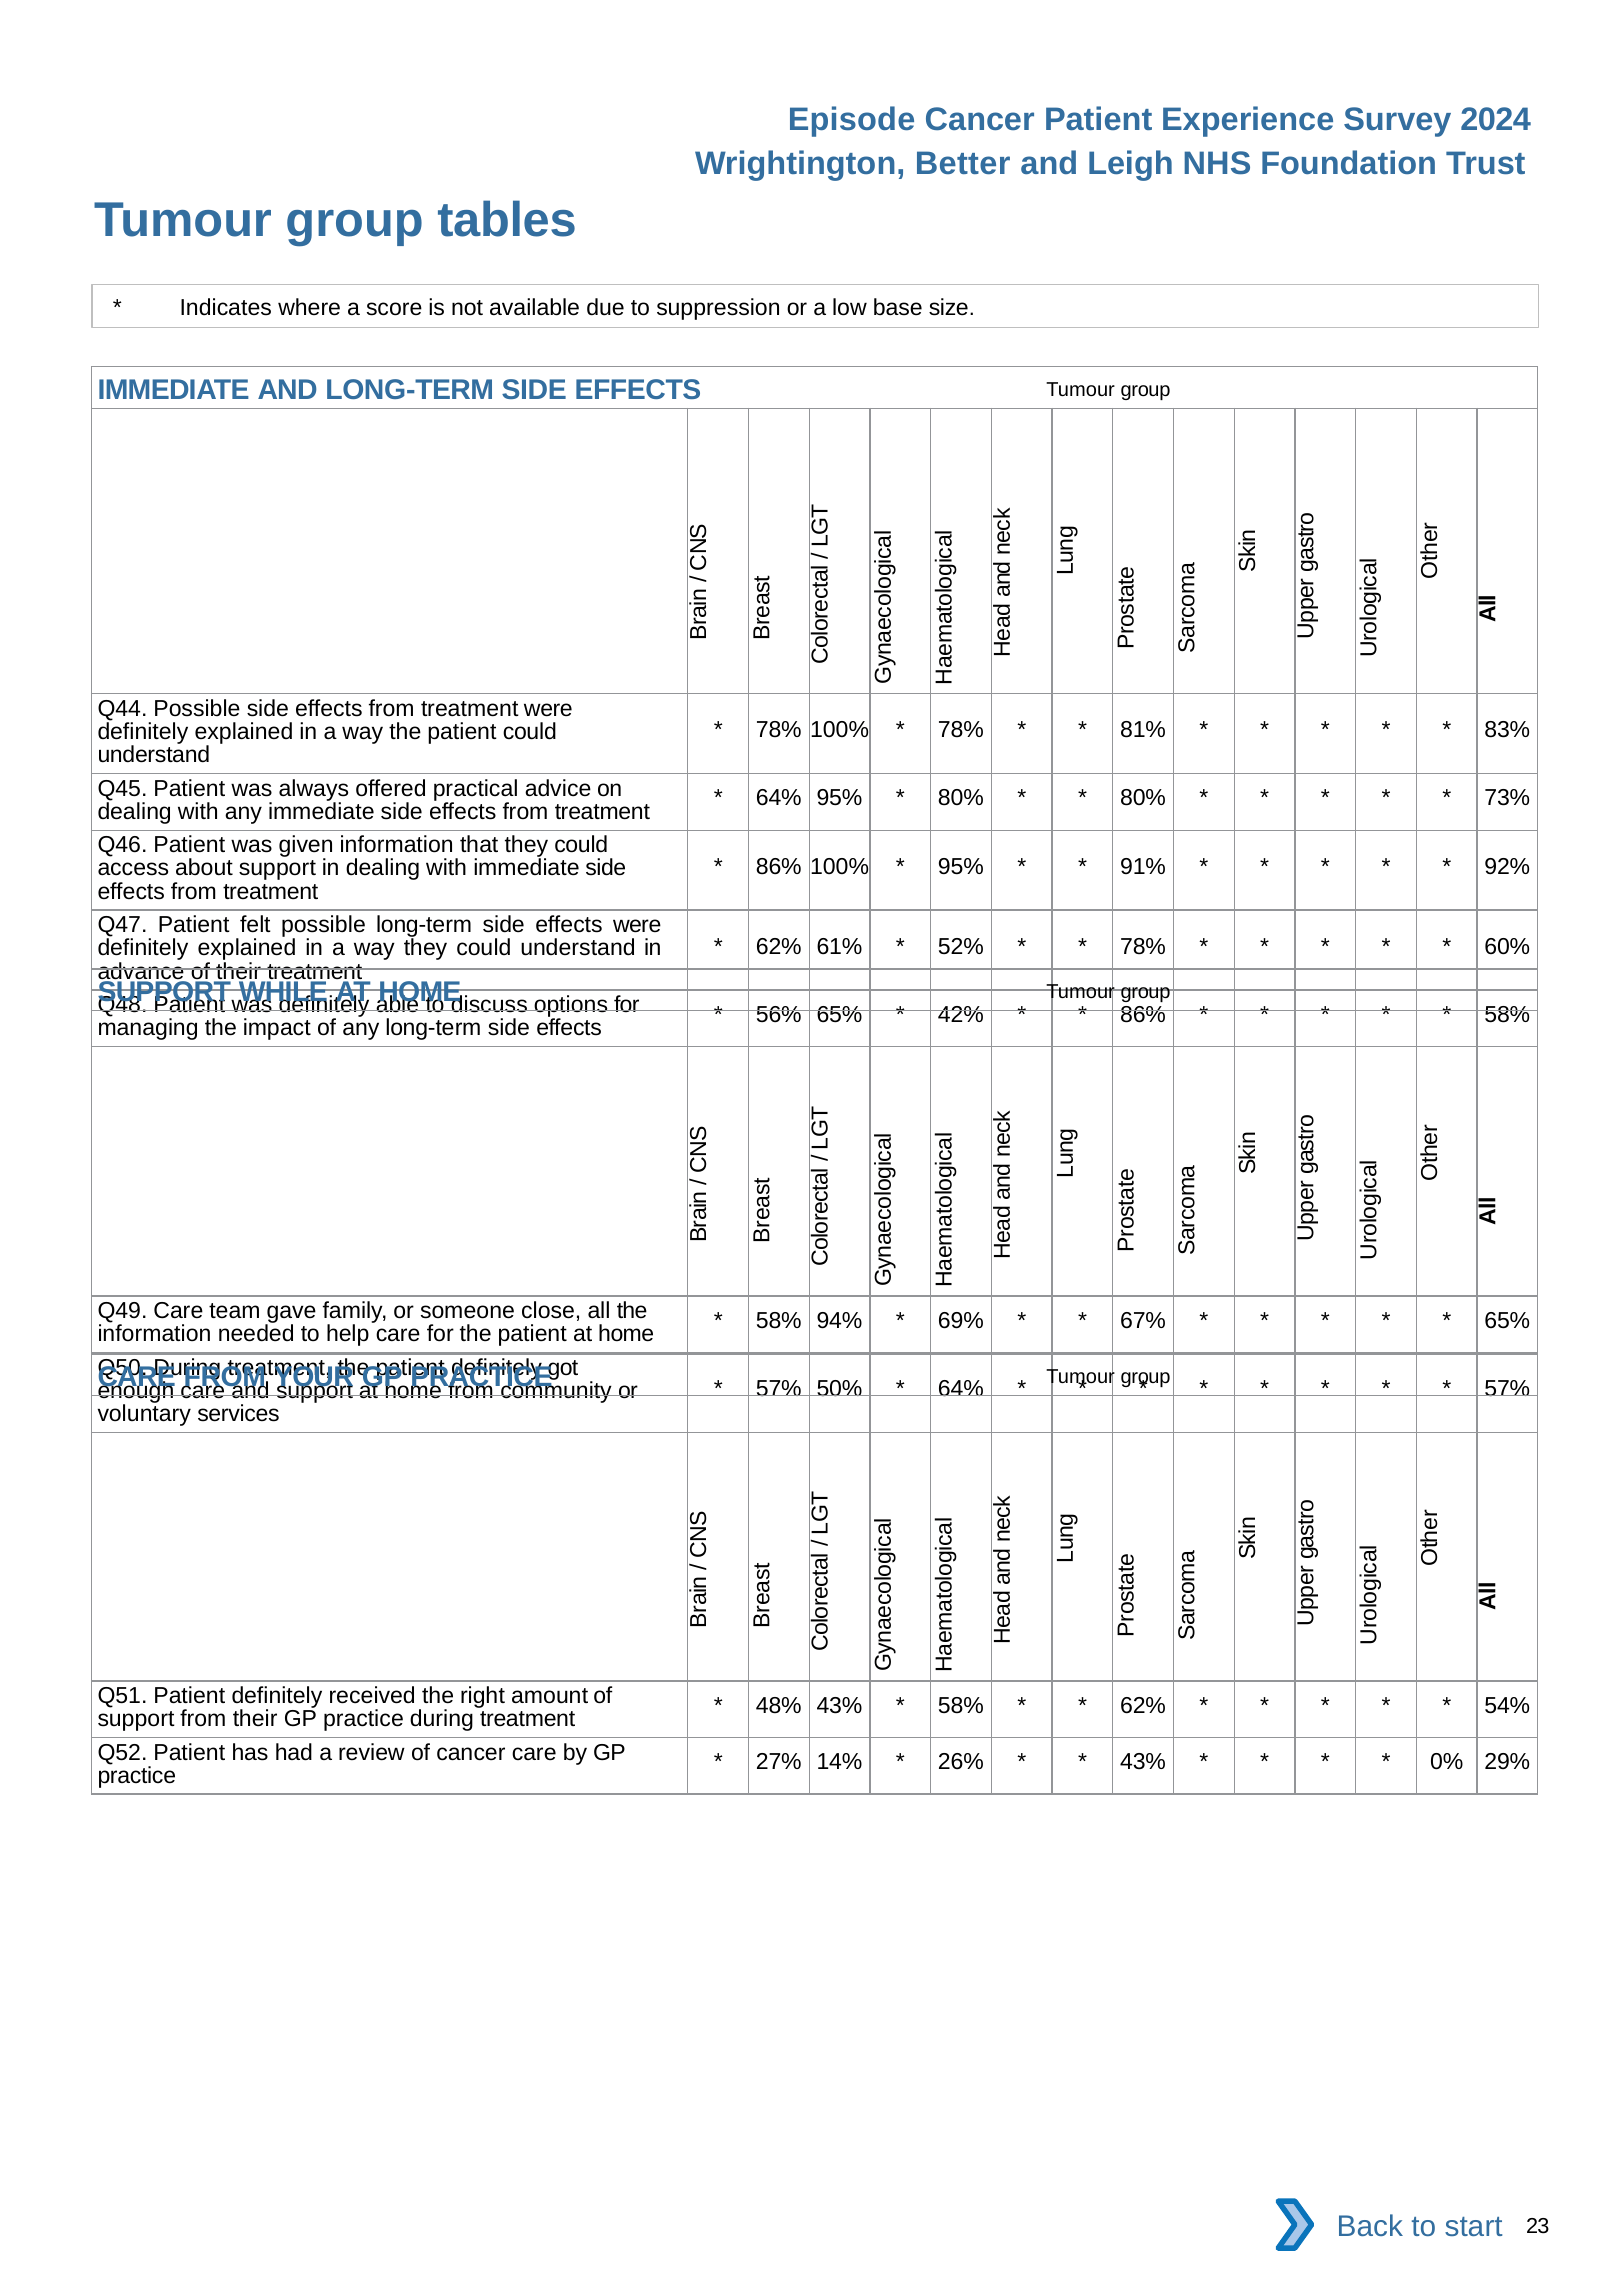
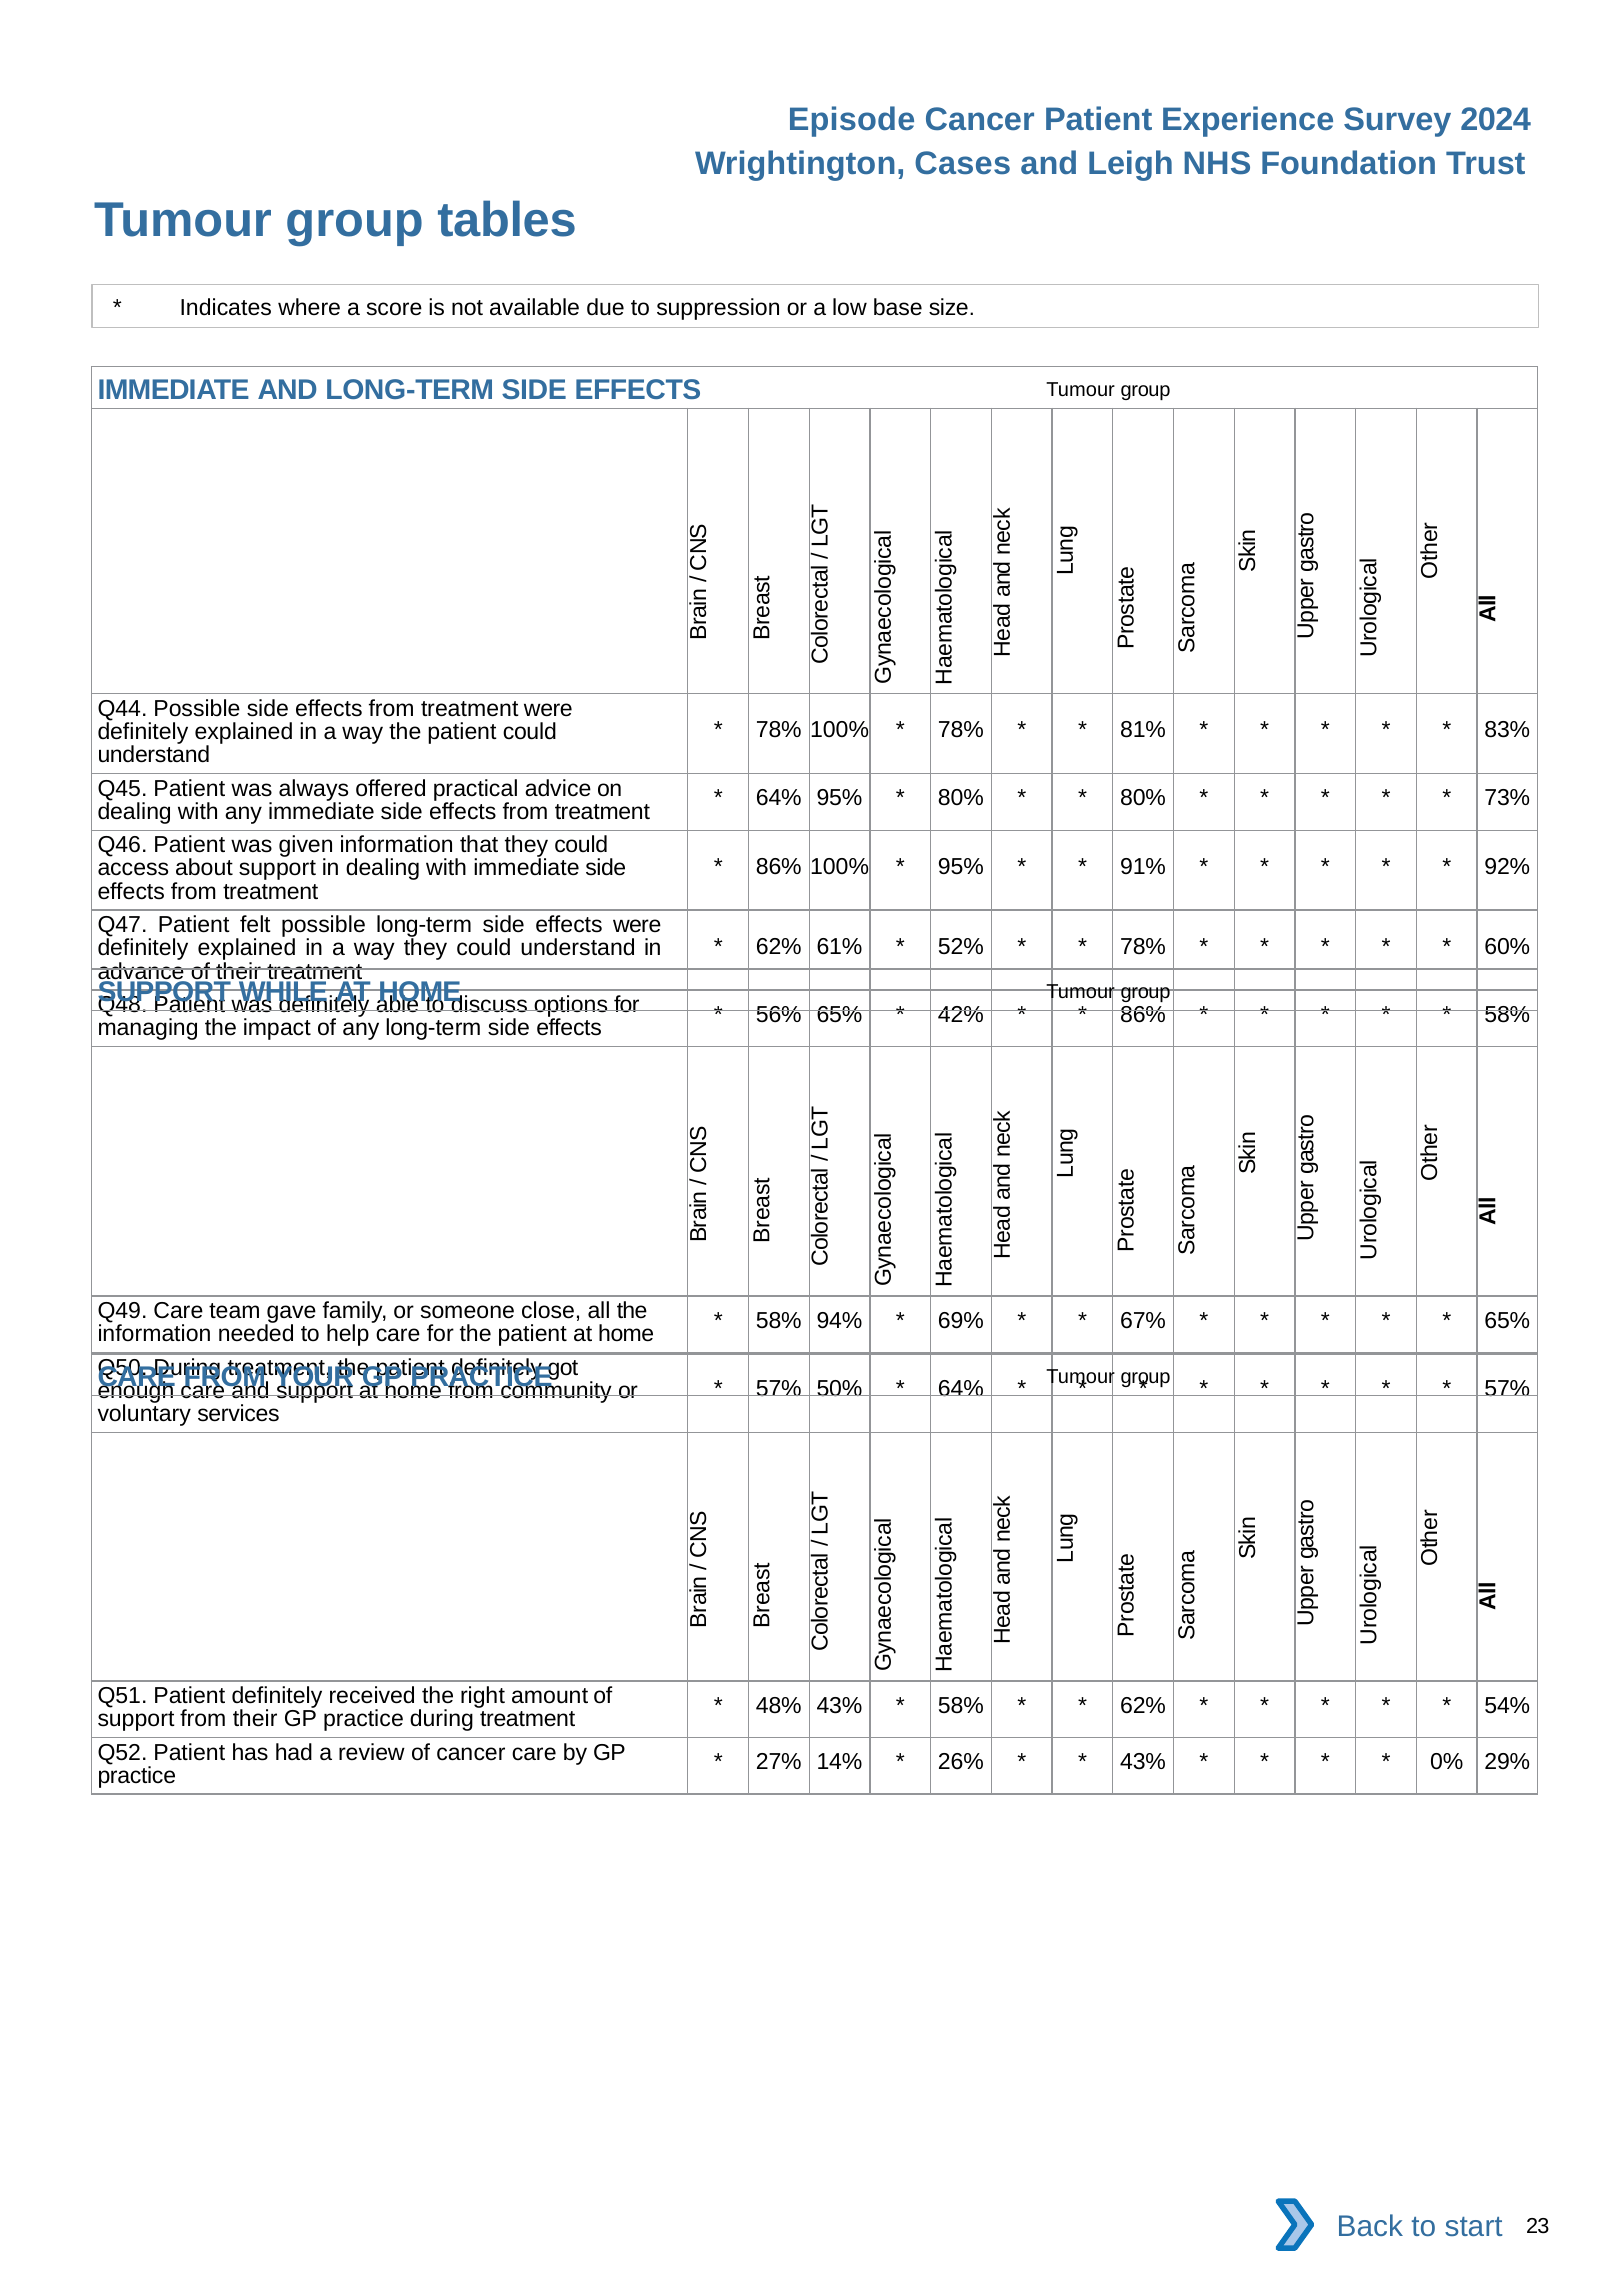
Better: Better -> Cases
